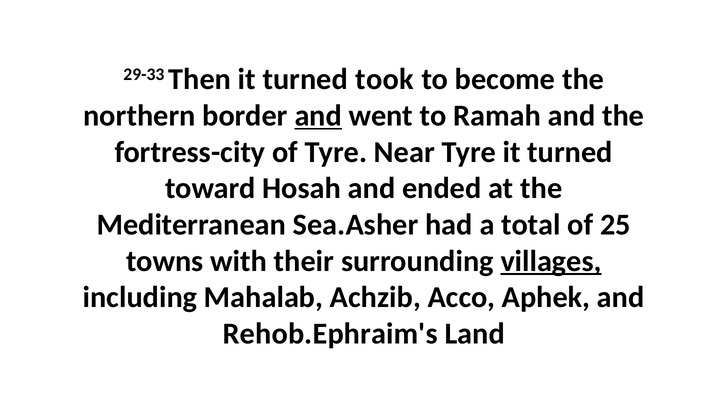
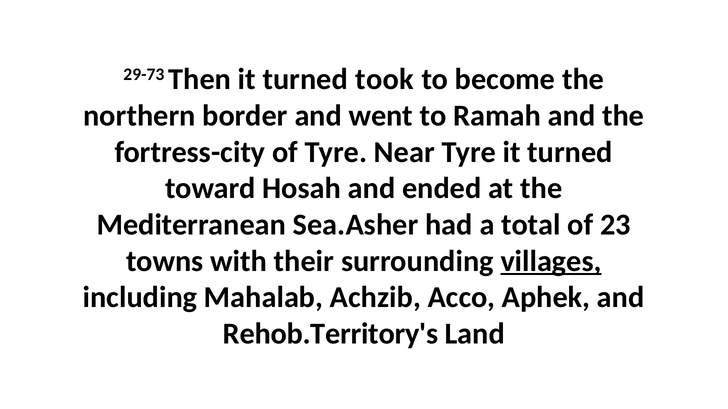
29-33: 29-33 -> 29-73
and at (318, 116) underline: present -> none
25: 25 -> 23
Rehob.Ephraim's: Rehob.Ephraim's -> Rehob.Territory's
